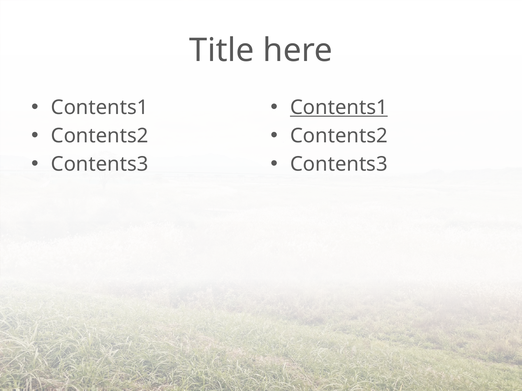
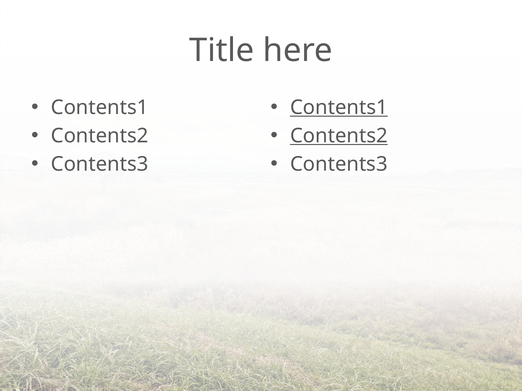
Contents2 at (339, 136) underline: none -> present
